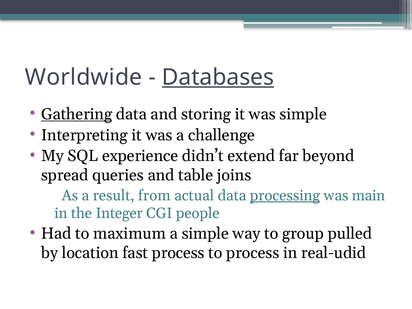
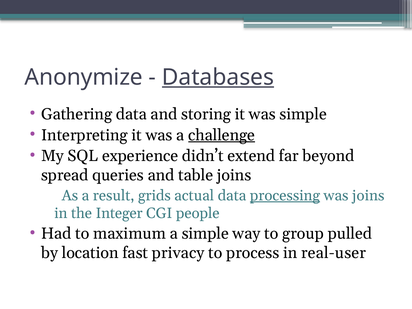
Worldwide: Worldwide -> Anonymize
Gathering underline: present -> none
challenge underline: none -> present
from: from -> grids
was main: main -> joins
fast process: process -> privacy
real-udid: real-udid -> real-user
